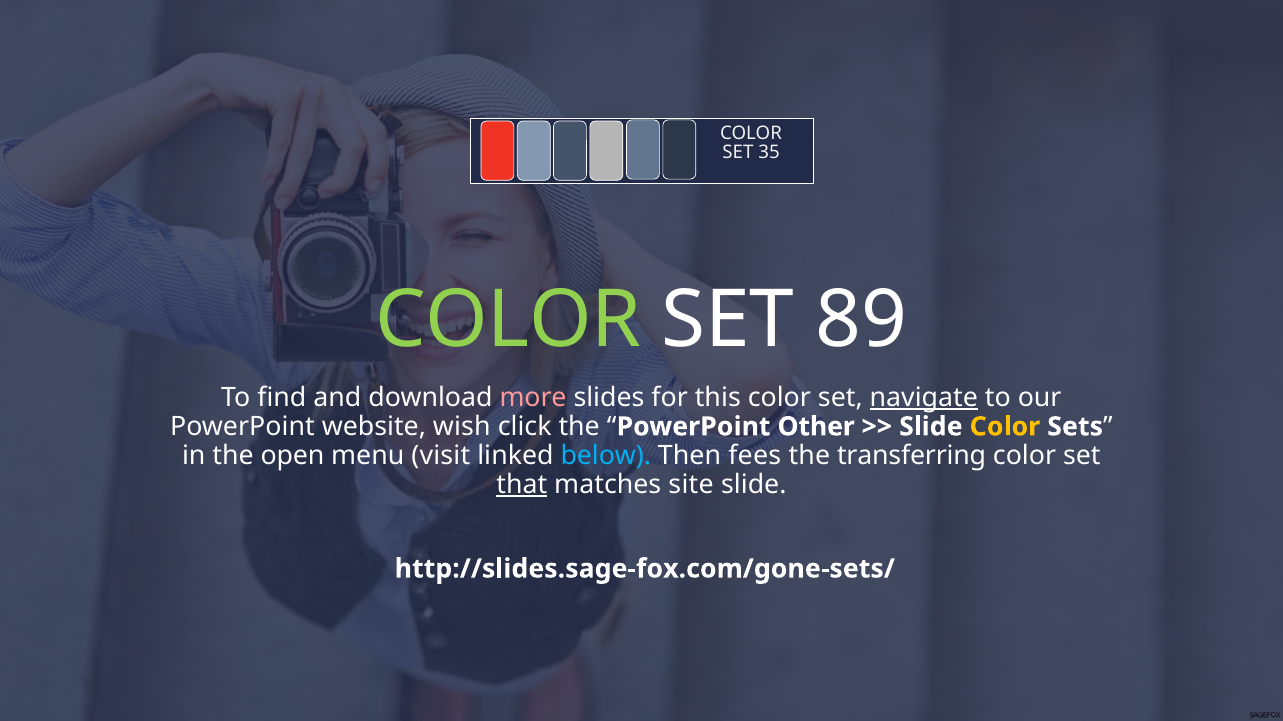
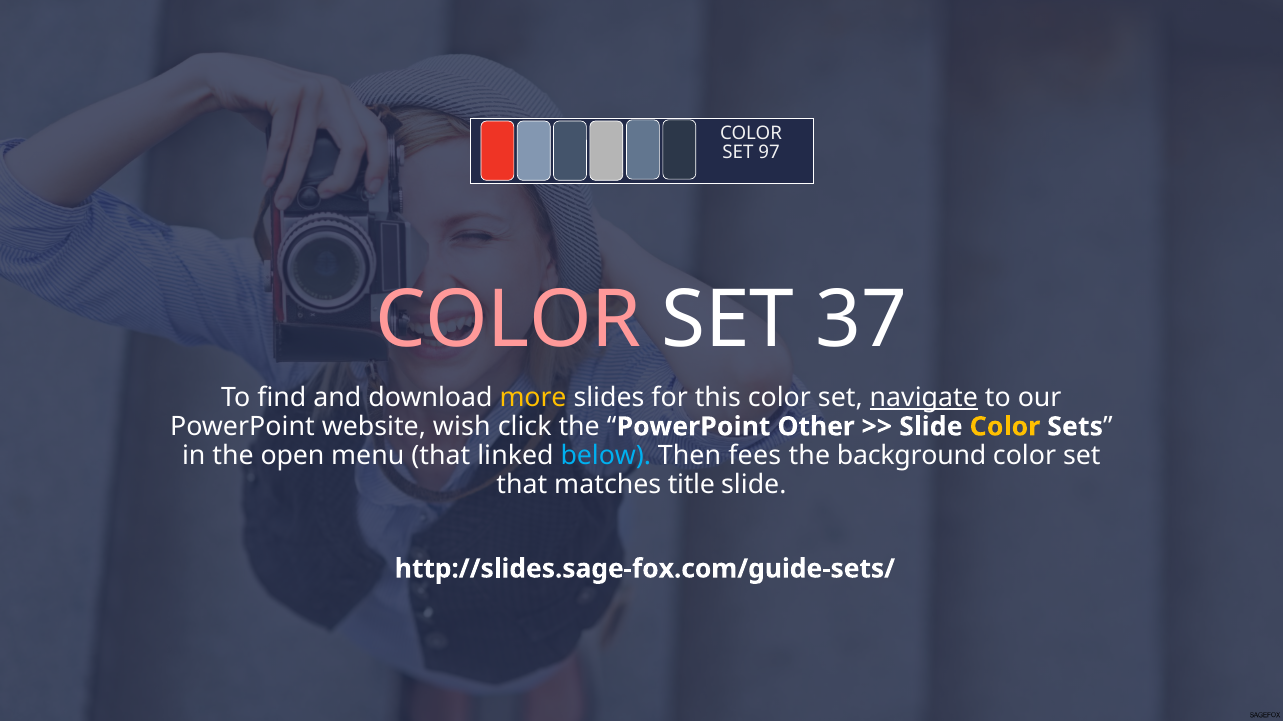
35: 35 -> 97
COLOR at (508, 321) colour: light green -> pink
89: 89 -> 37
more colour: pink -> yellow
menu visit: visit -> that
transferring: transferring -> background
that at (522, 485) underline: present -> none
site: site -> title
http://slides.sage-fox.com/gone-sets/: http://slides.sage-fox.com/gone-sets/ -> http://slides.sage-fox.com/guide-sets/
